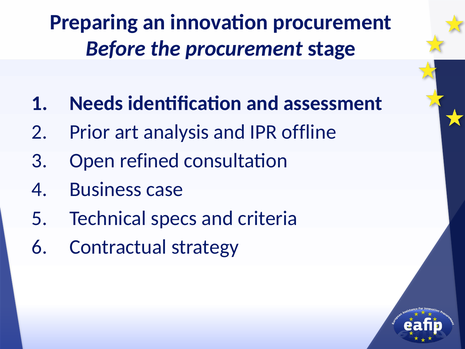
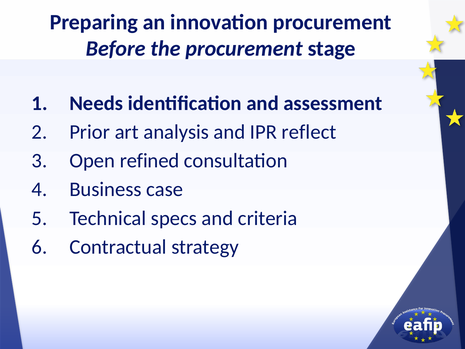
offline: offline -> reflect
